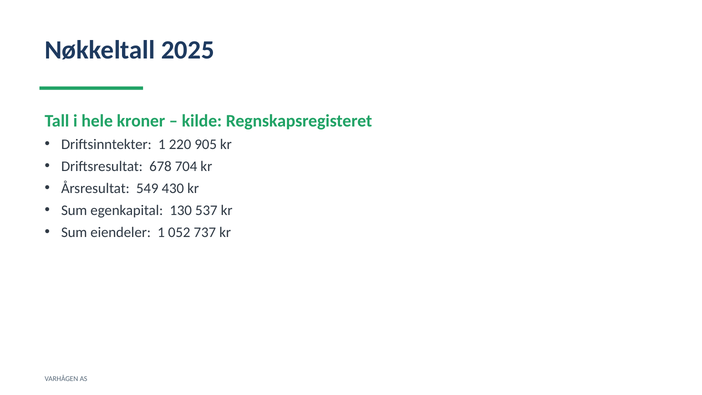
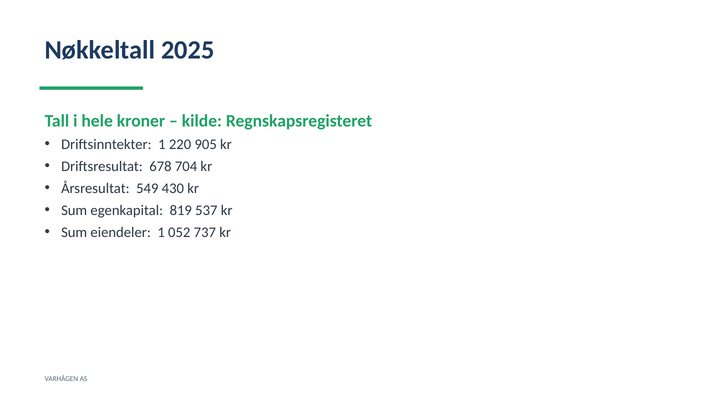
130: 130 -> 819
